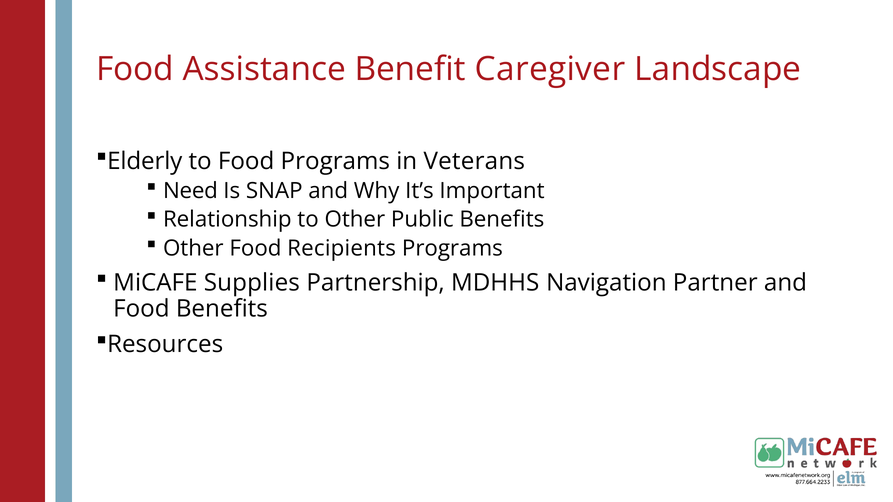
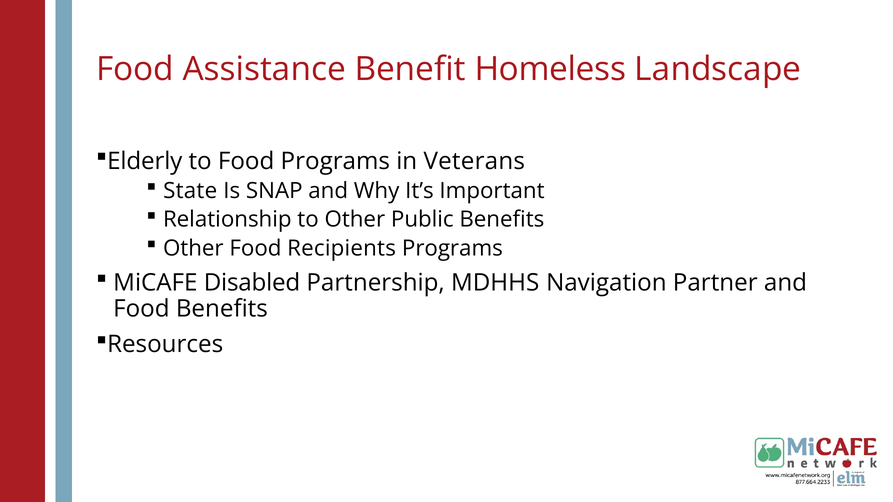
Caregiver: Caregiver -> Homeless
Need: Need -> State
Supplies: Supplies -> Disabled
